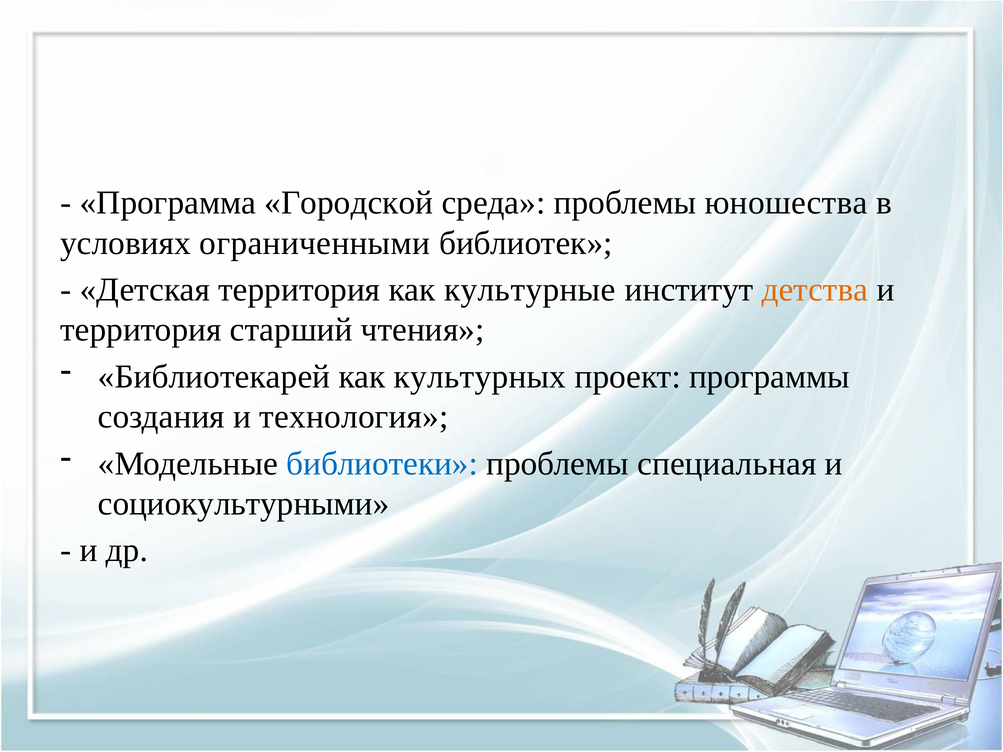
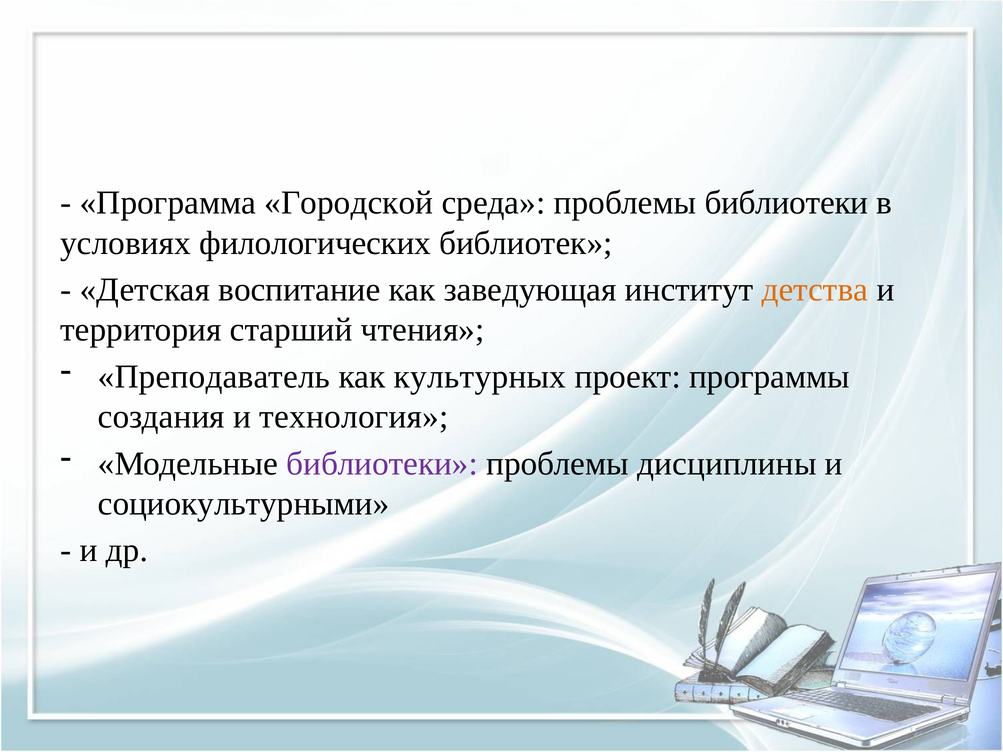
проблемы юношества: юношества -> библиотеки
ограниченными: ограниченными -> филологических
Детская территория: территория -> воспитание
культурные: культурные -> заведующая
Библиотекарей: Библиотекарей -> Преподаватель
библиотеки at (382, 464) colour: blue -> purple
специальная: специальная -> дисциплины
